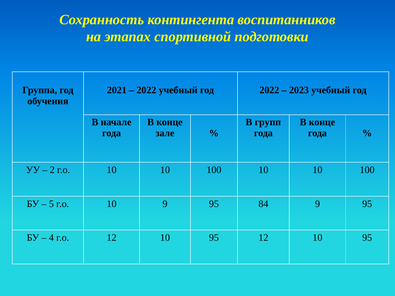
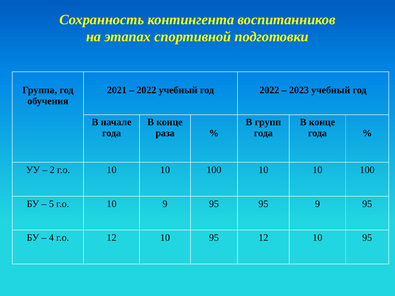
зале: зале -> раза
95 84: 84 -> 95
